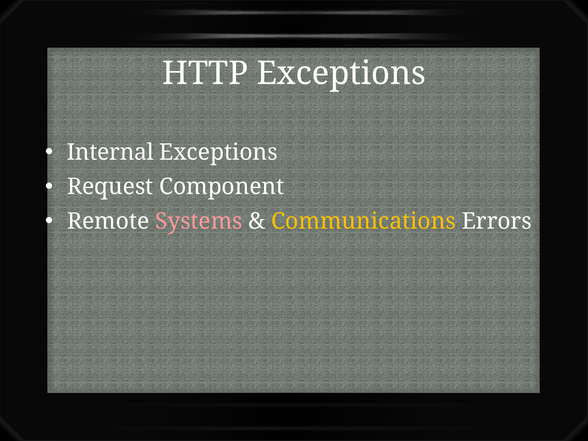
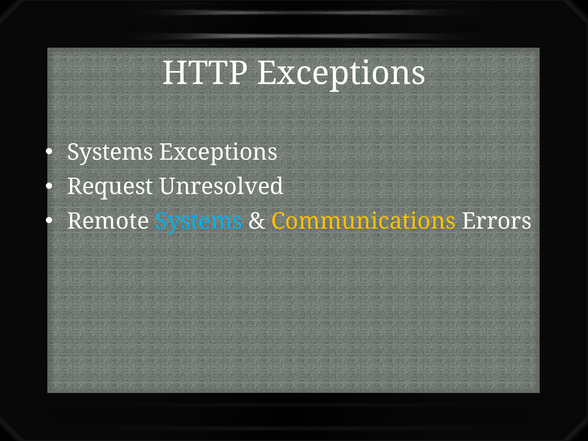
Internal at (110, 152): Internal -> Systems
Component: Component -> Unresolved
Systems at (199, 221) colour: pink -> light blue
